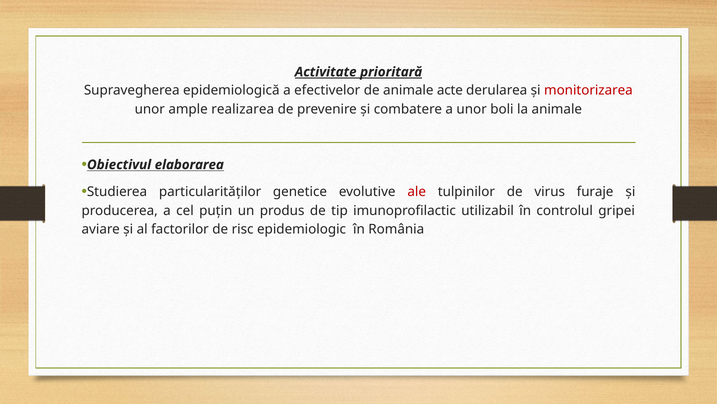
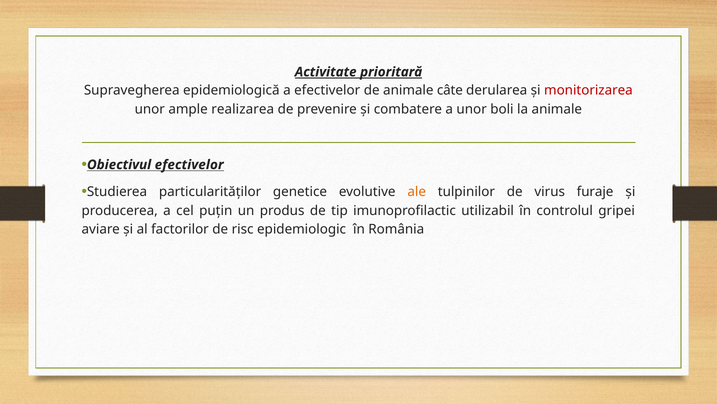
acte: acte -> câte
Obiectivul elaborarea: elaborarea -> efectivelor
ale colour: red -> orange
